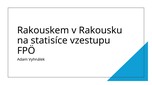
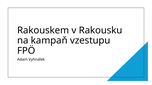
statisíce: statisíce -> kampaň
